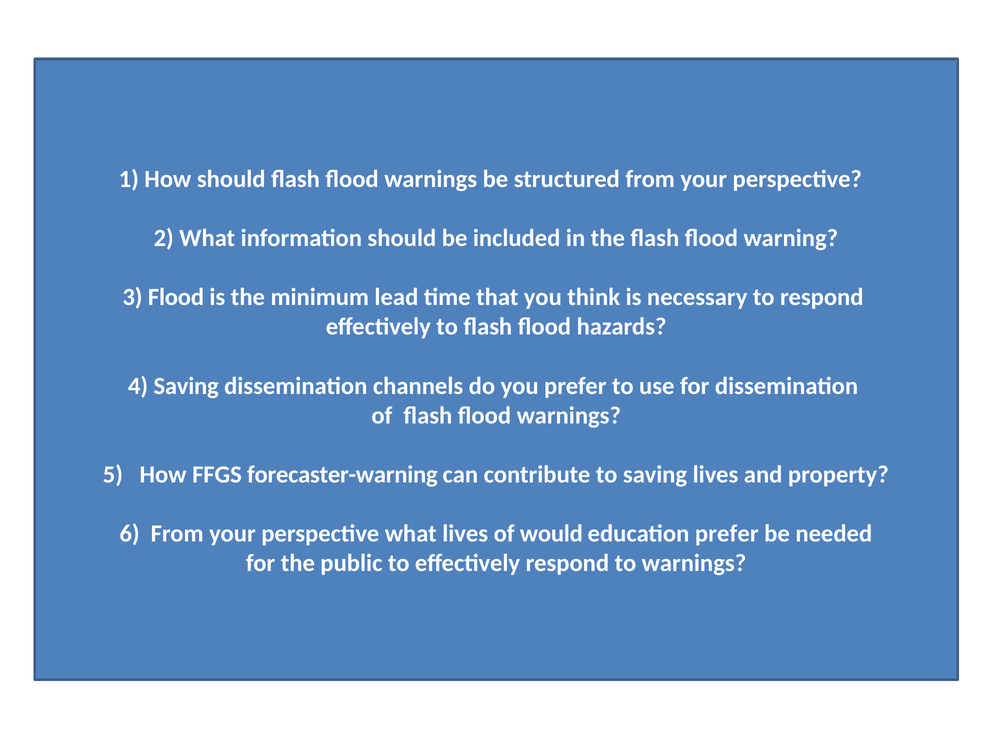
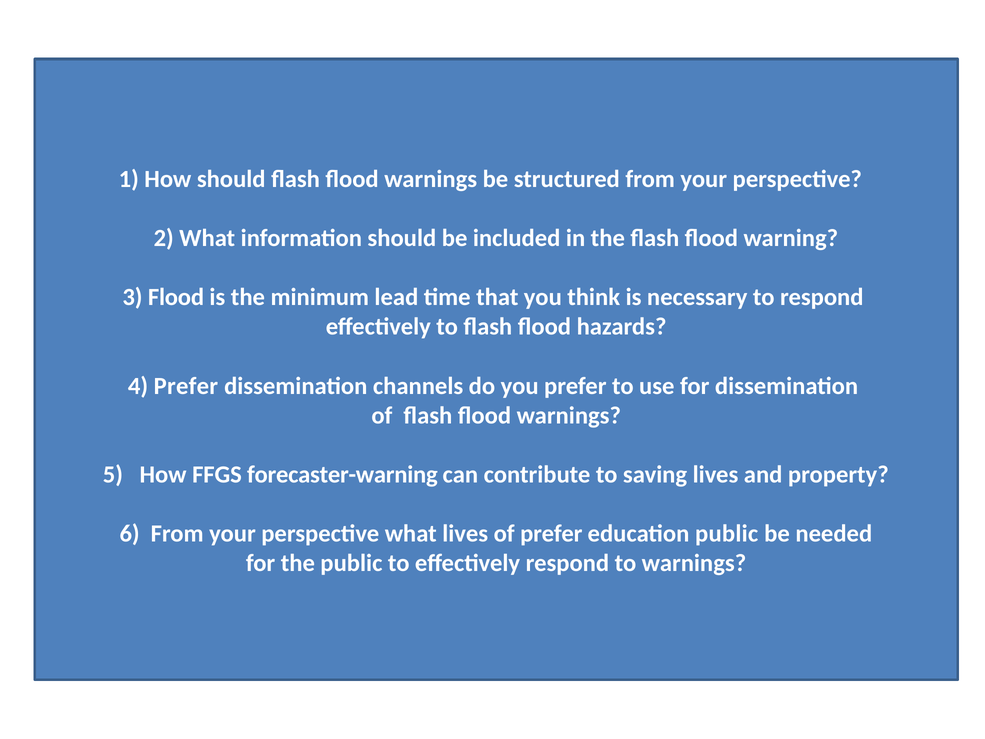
4 Saving: Saving -> Prefer
of would: would -> prefer
education prefer: prefer -> public
